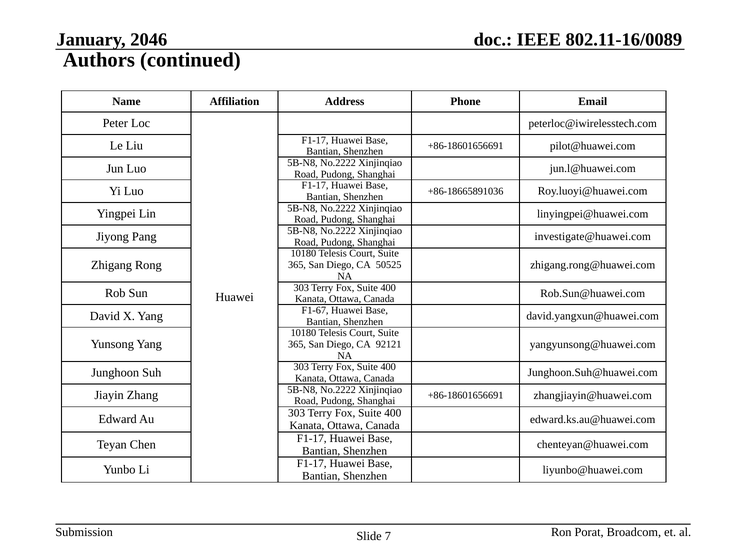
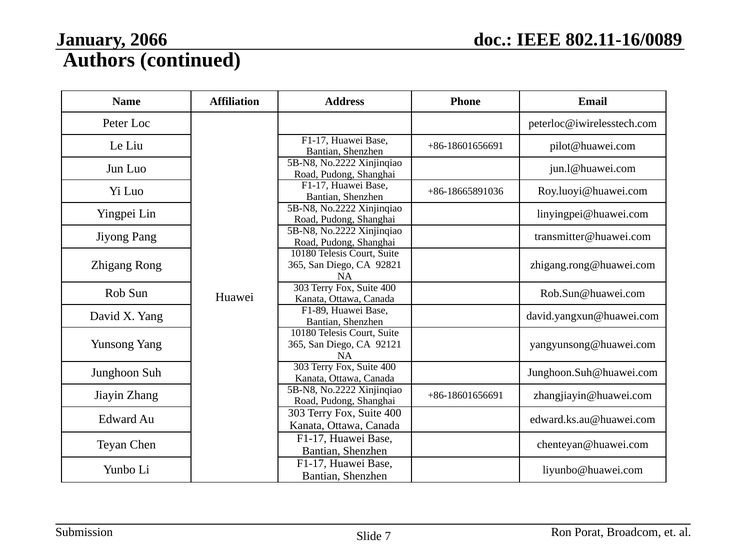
2046: 2046 -> 2066
investigate@huawei.com: investigate@huawei.com -> transmitter@huawei.com
50525: 50525 -> 92821
F1-67: F1-67 -> F1-89
